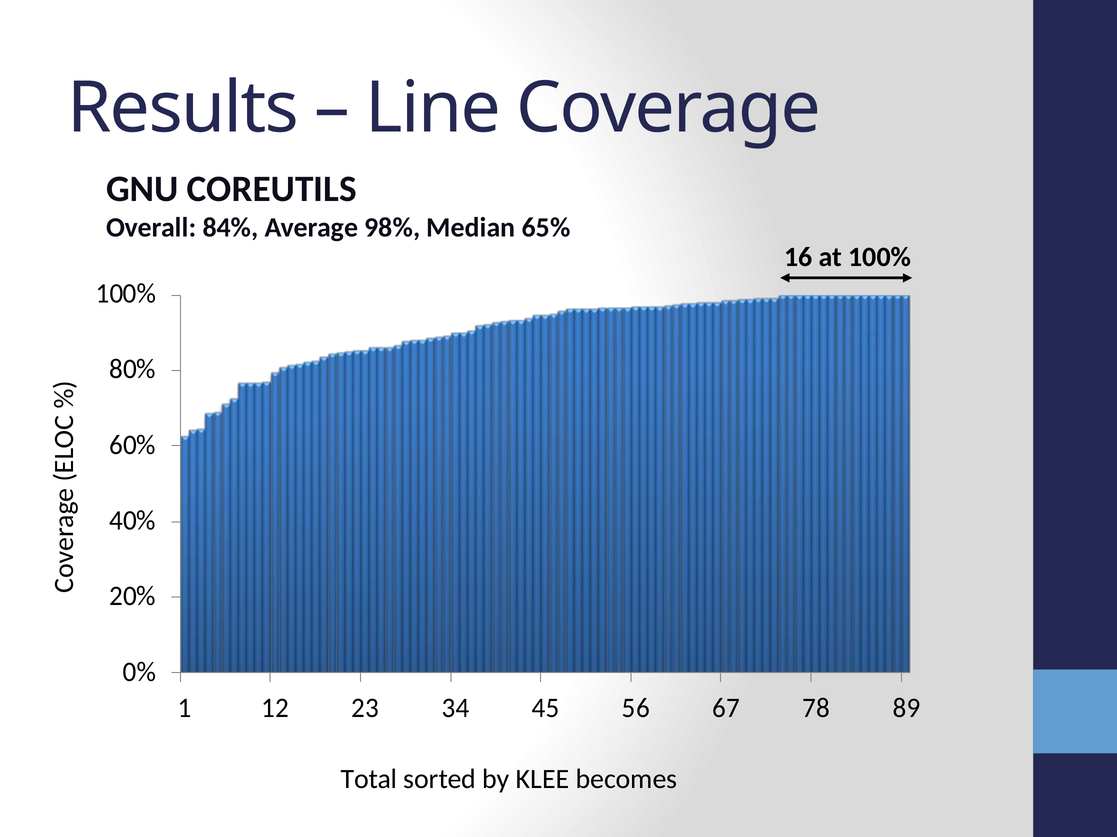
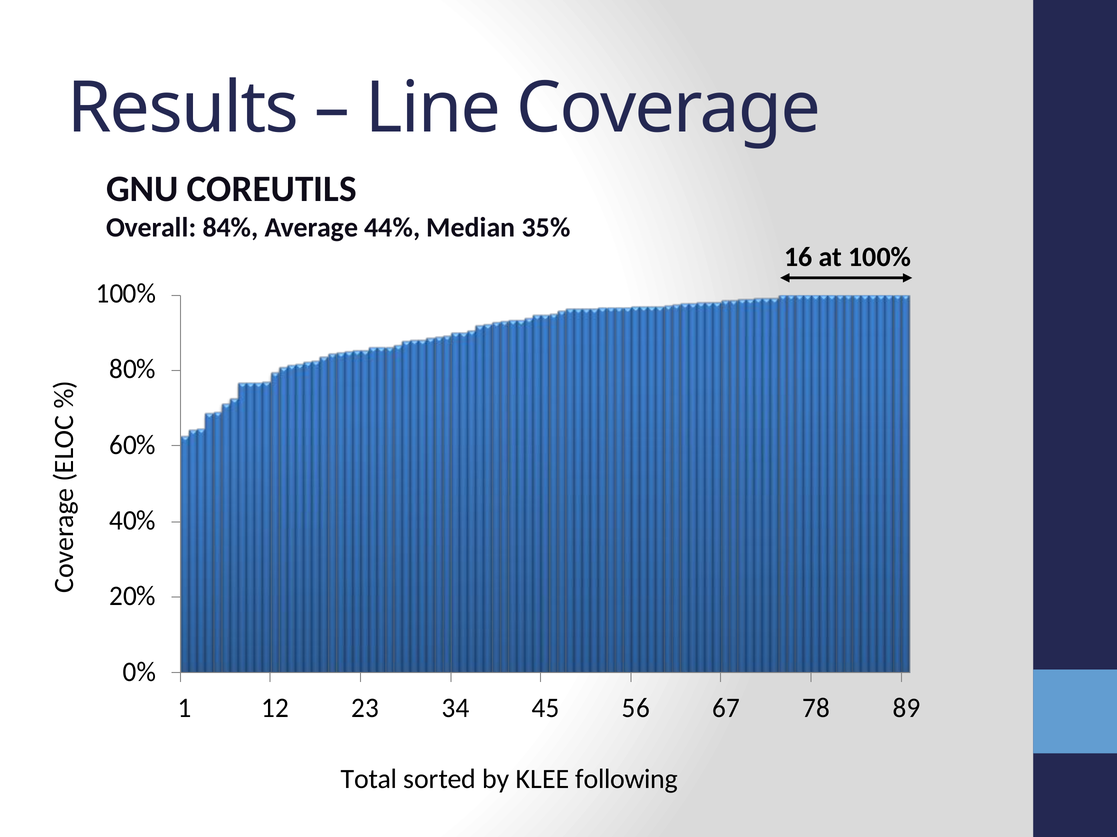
98%: 98% -> 44%
65%: 65% -> 35%
becomes: becomes -> following
